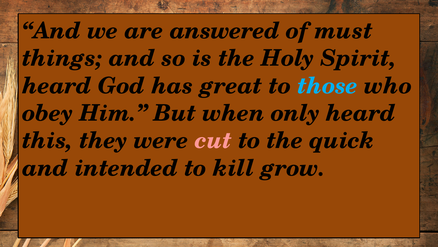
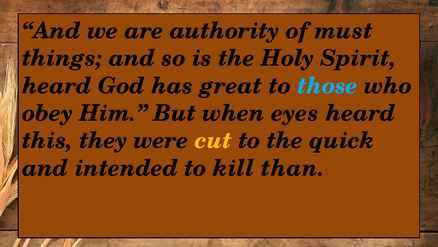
answered: answered -> authority
only: only -> eyes
cut colour: pink -> yellow
grow: grow -> than
